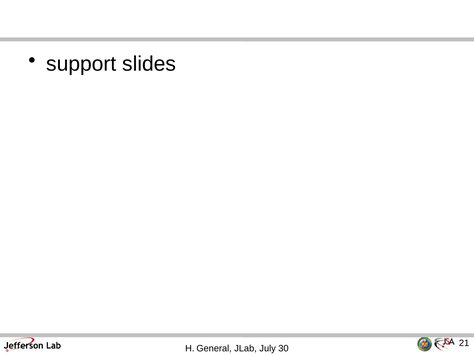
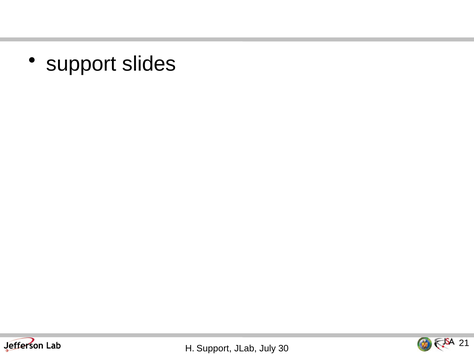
H General: General -> Support
